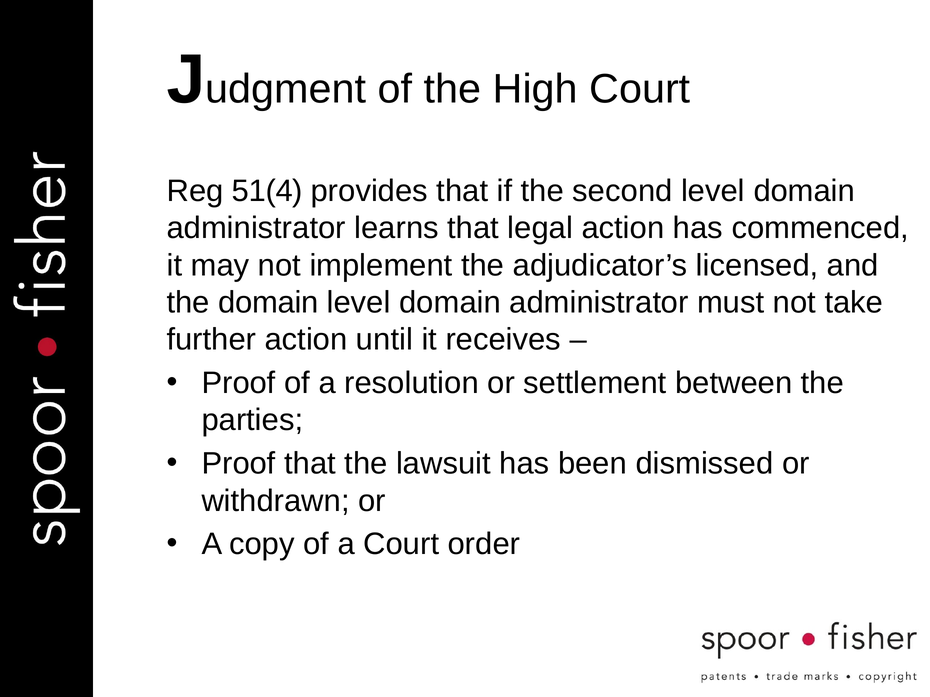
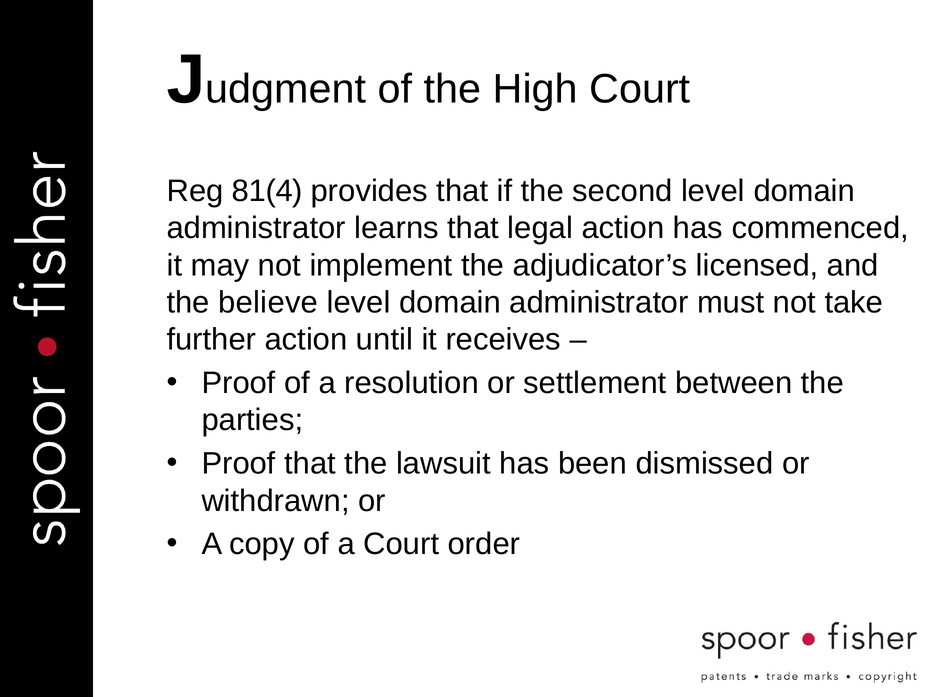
51(4: 51(4 -> 81(4
the domain: domain -> believe
